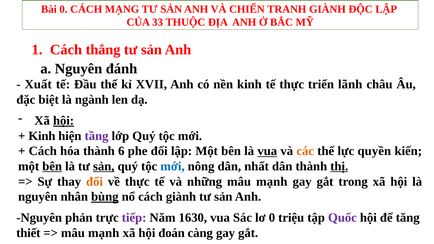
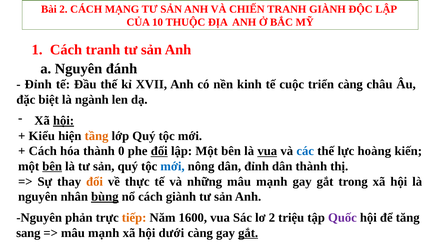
Bài 0: 0 -> 2
33: 33 -> 10
Cách thắng: thắng -> tranh
Xuất at (38, 84): Xuất -> Đỉnh
tế thực: thực -> cuộc
triển lãnh: lãnh -> càng
Kinh at (42, 136): Kinh -> Kiểu
tầng colour: purple -> orange
6: 6 -> 0
đối underline: none -> present
các colour: orange -> blue
quyền: quyền -> hoàng
sản at (104, 166) underline: present -> none
dân nhất: nhất -> đỉnh
thị underline: present -> none
tiếp colour: purple -> orange
1630: 1630 -> 1600
lơ 0: 0 -> 2
thiết: thiết -> sang
đoán: đoán -> dưới
gắt at (248, 233) underline: none -> present
